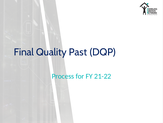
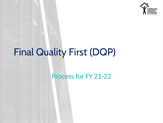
Past: Past -> First
